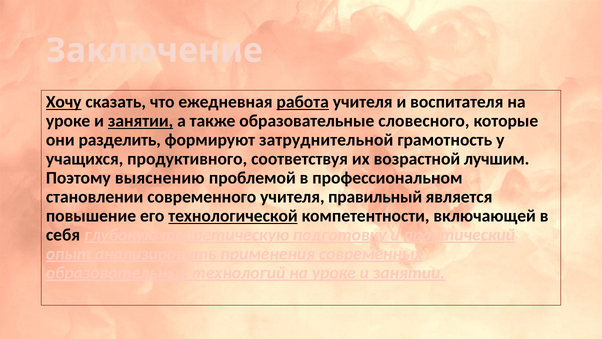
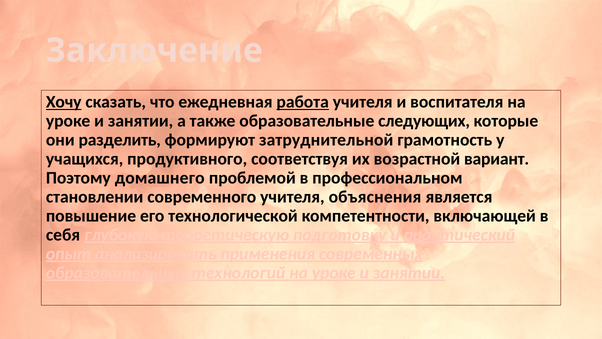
занятии at (141, 121) underline: present -> none
словесного: словесного -> следующих
лучшим: лучшим -> вариант
выяснению: выяснению -> домашнего
правильный: правильный -> объяснения
технологической underline: present -> none
